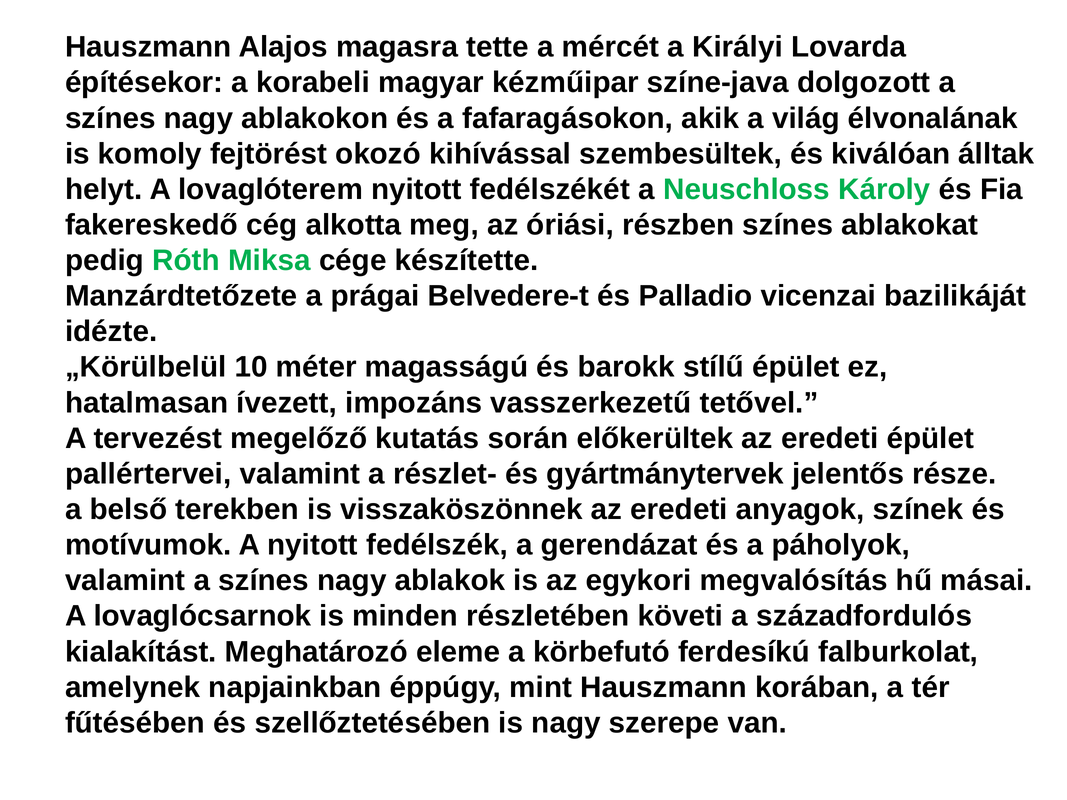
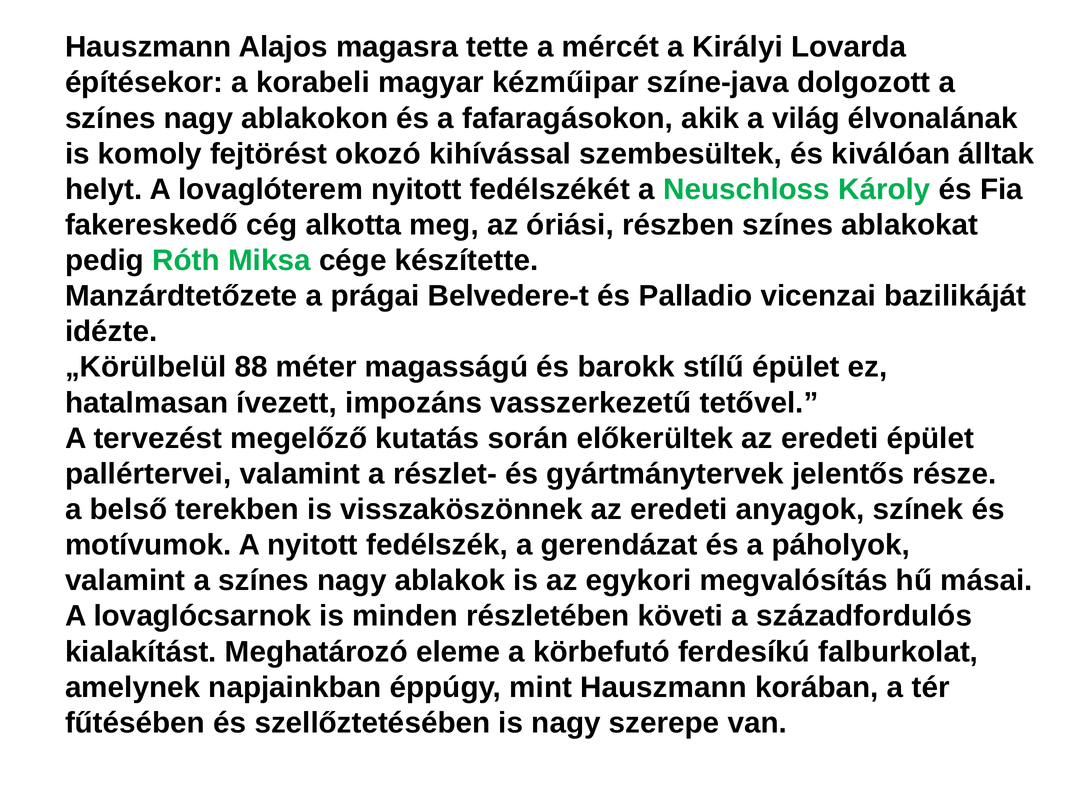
10: 10 -> 88
